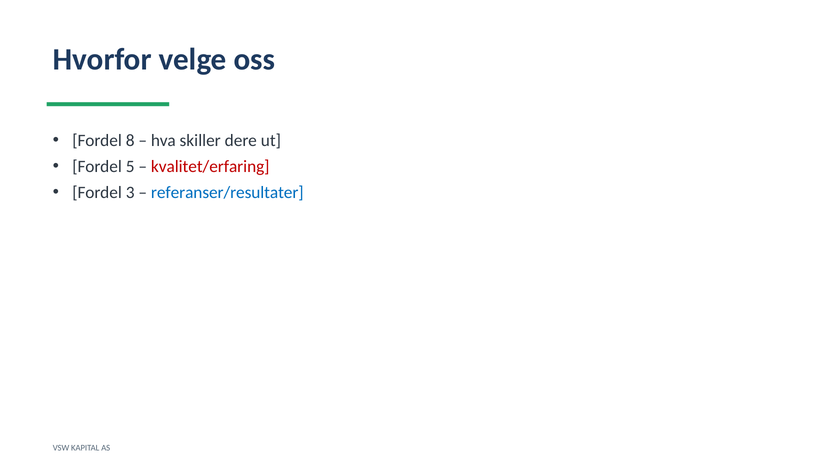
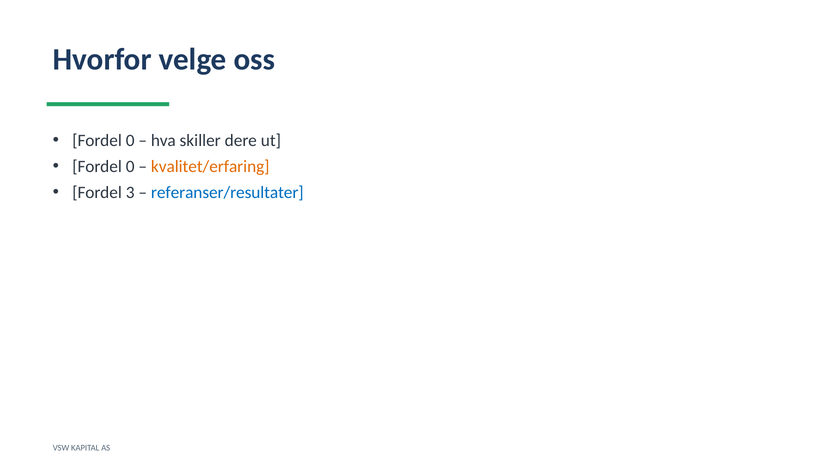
8 at (130, 141): 8 -> 0
5 at (130, 167): 5 -> 0
kvalitet/erfaring colour: red -> orange
